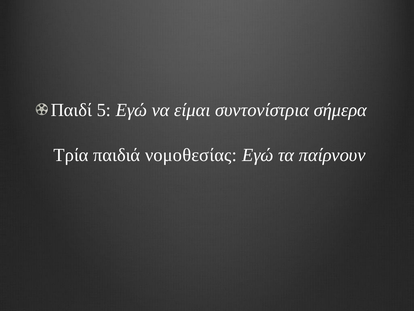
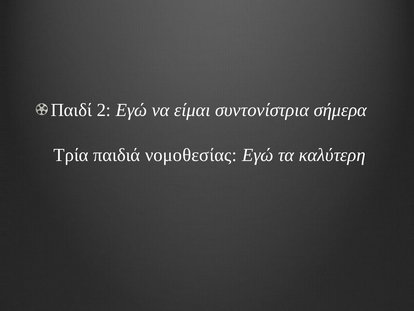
5: 5 -> 2
παίρνουν: παίρνουν -> καλύτερη
